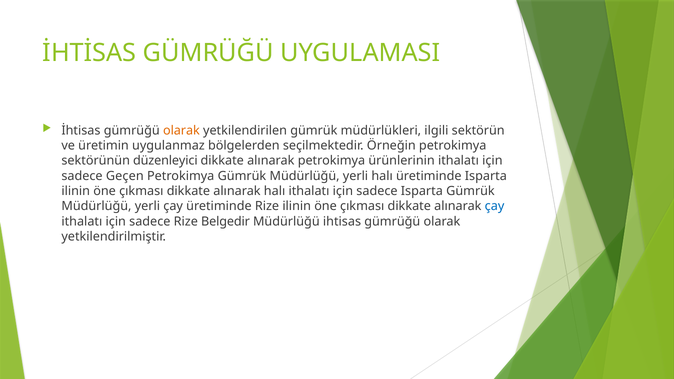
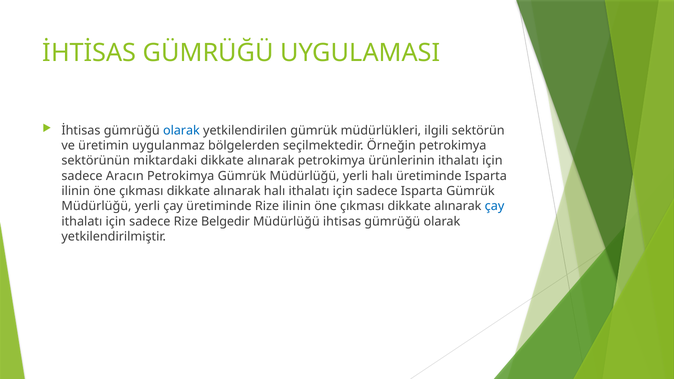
olarak at (181, 130) colour: orange -> blue
düzenleyici: düzenleyici -> miktardaki
Geçen: Geçen -> Aracın
